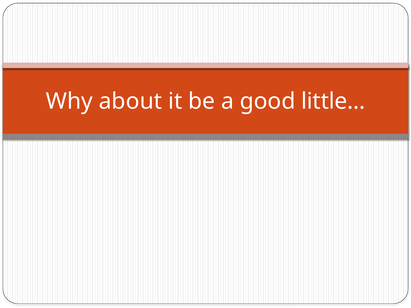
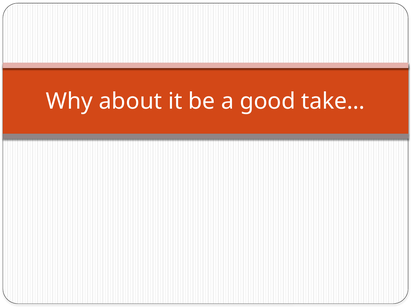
little…: little… -> take…
